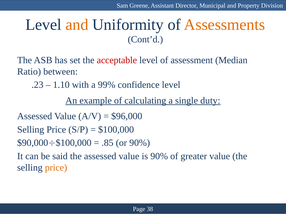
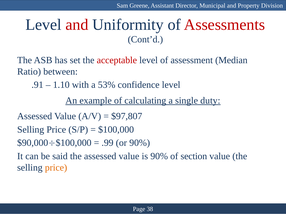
and at (77, 25) colour: orange -> red
Assessments colour: orange -> red
.23: .23 -> .91
99%: 99% -> 53%
$96,000: $96,000 -> $97,807
.85: .85 -> .99
greater: greater -> section
